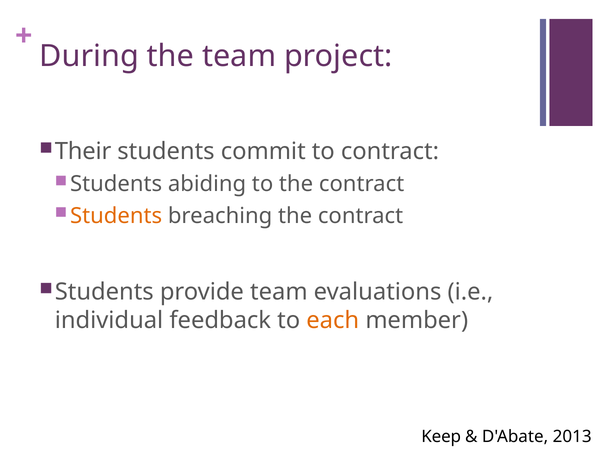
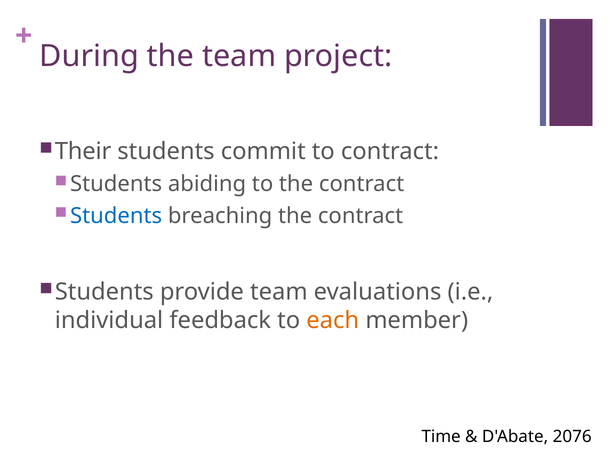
Students at (116, 216) colour: orange -> blue
Keep: Keep -> Time
2013: 2013 -> 2076
